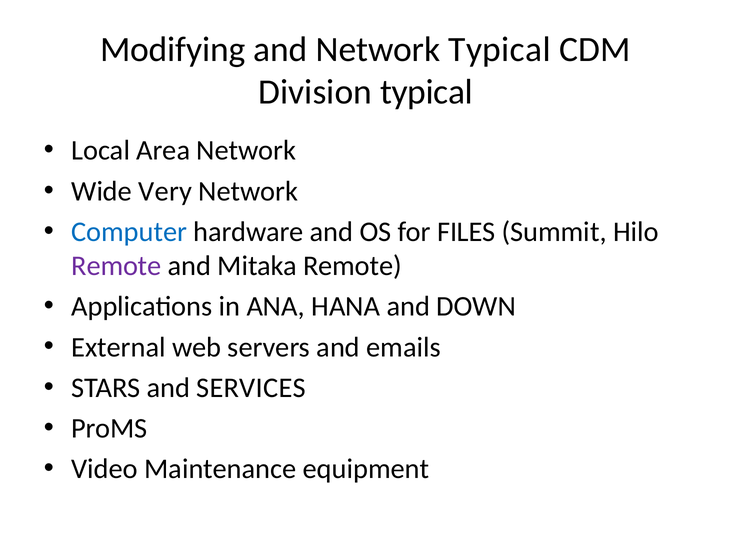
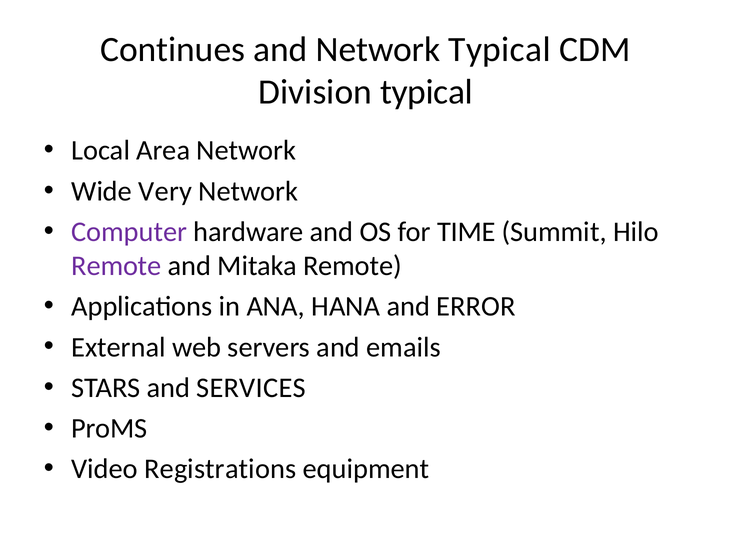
Modifying: Modifying -> Continues
Computer colour: blue -> purple
FILES: FILES -> TIME
DOWN: DOWN -> ERROR
Maintenance: Maintenance -> Registrations
